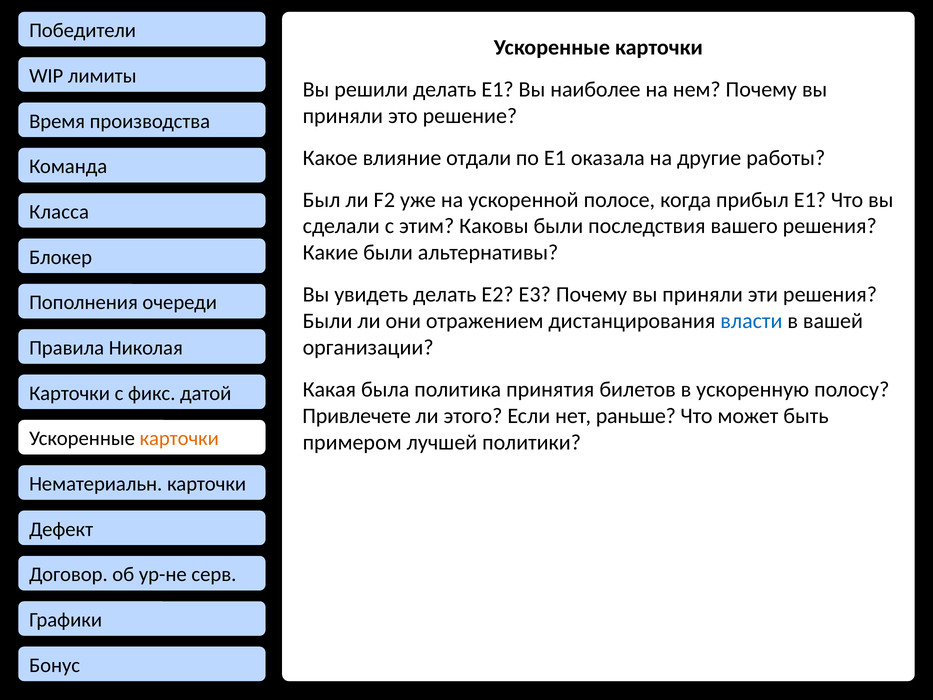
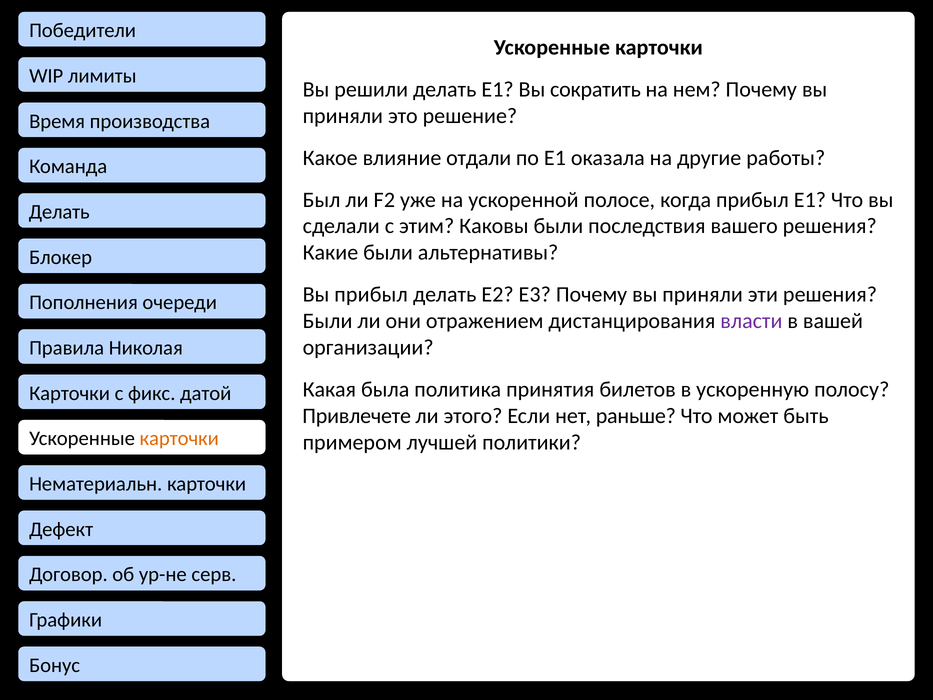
наиболее: наиболее -> сократить
Класса at (59, 212): Класса -> Делать
Вы увидеть: увидеть -> прибыл
власти colour: blue -> purple
